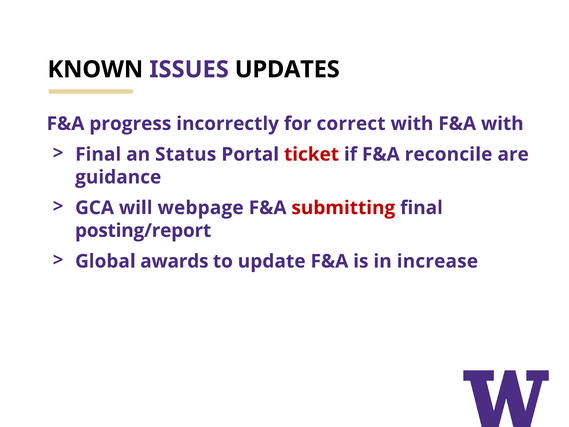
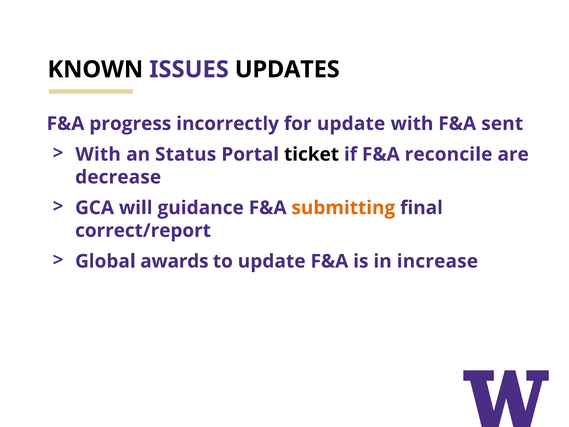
for correct: correct -> update
F&A with: with -> sent
Final at (98, 154): Final -> With
ticket colour: red -> black
guidance: guidance -> decrease
webpage: webpage -> guidance
submitting colour: red -> orange
posting/report: posting/report -> correct/report
